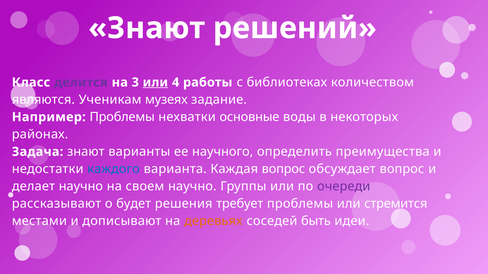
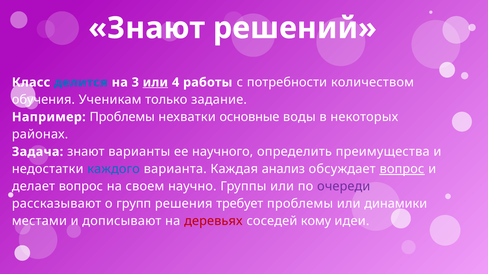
делится colour: purple -> blue
библиотеках: библиотеках -> потребности
являются: являются -> обучения
музеях: музеях -> только
Каждая вопрос: вопрос -> анализ
вопрос at (402, 169) underline: none -> present
делает научно: научно -> вопрос
будет: будет -> групп
стремится: стремится -> динамики
деревьях colour: orange -> red
быть: быть -> кому
